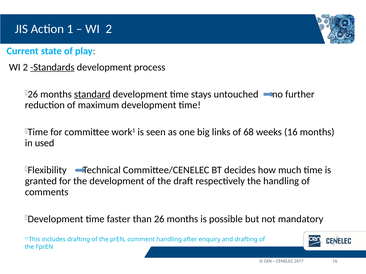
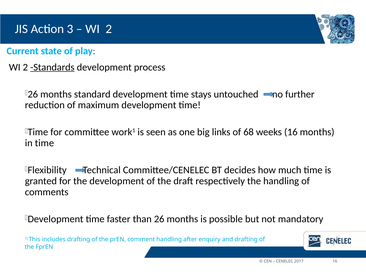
Action 1: 1 -> 3
standard underline: present -> none
in used: used -> time
